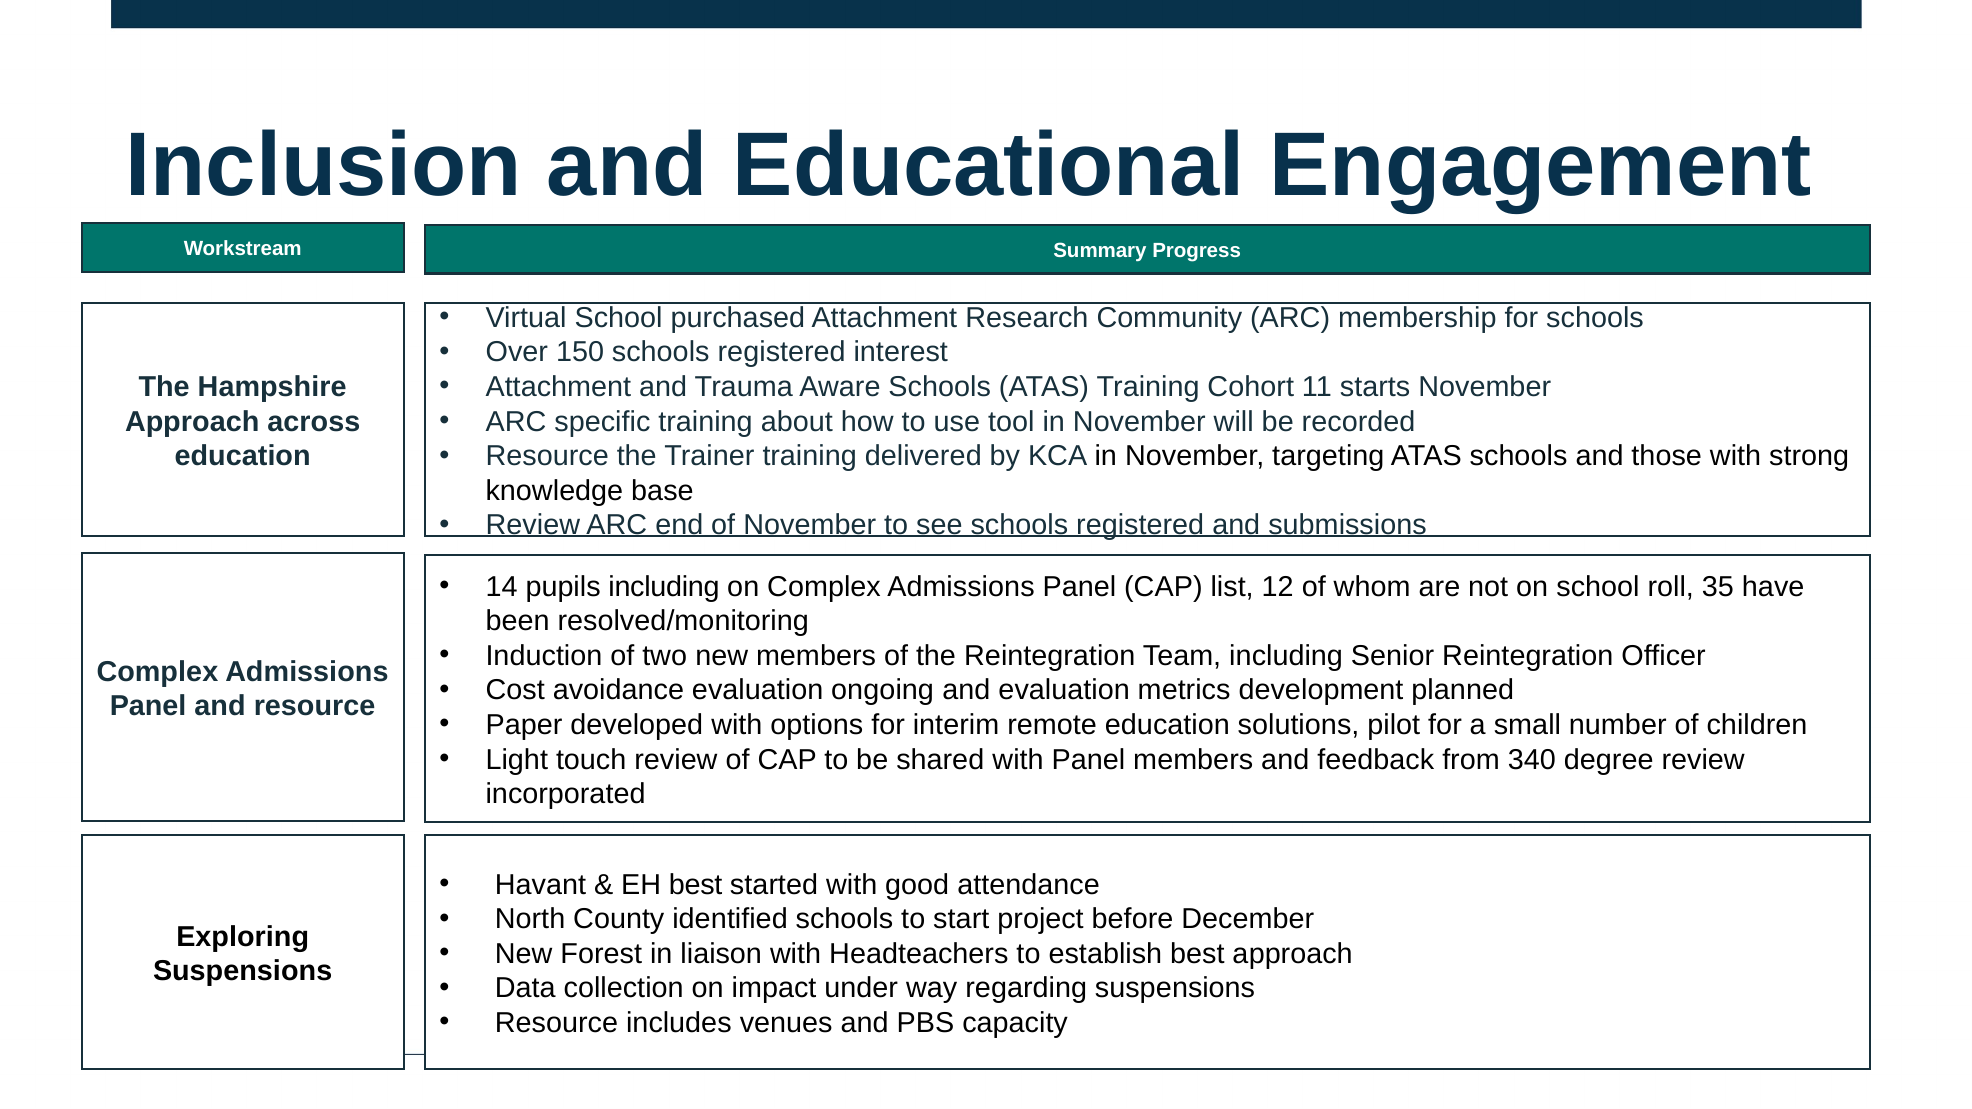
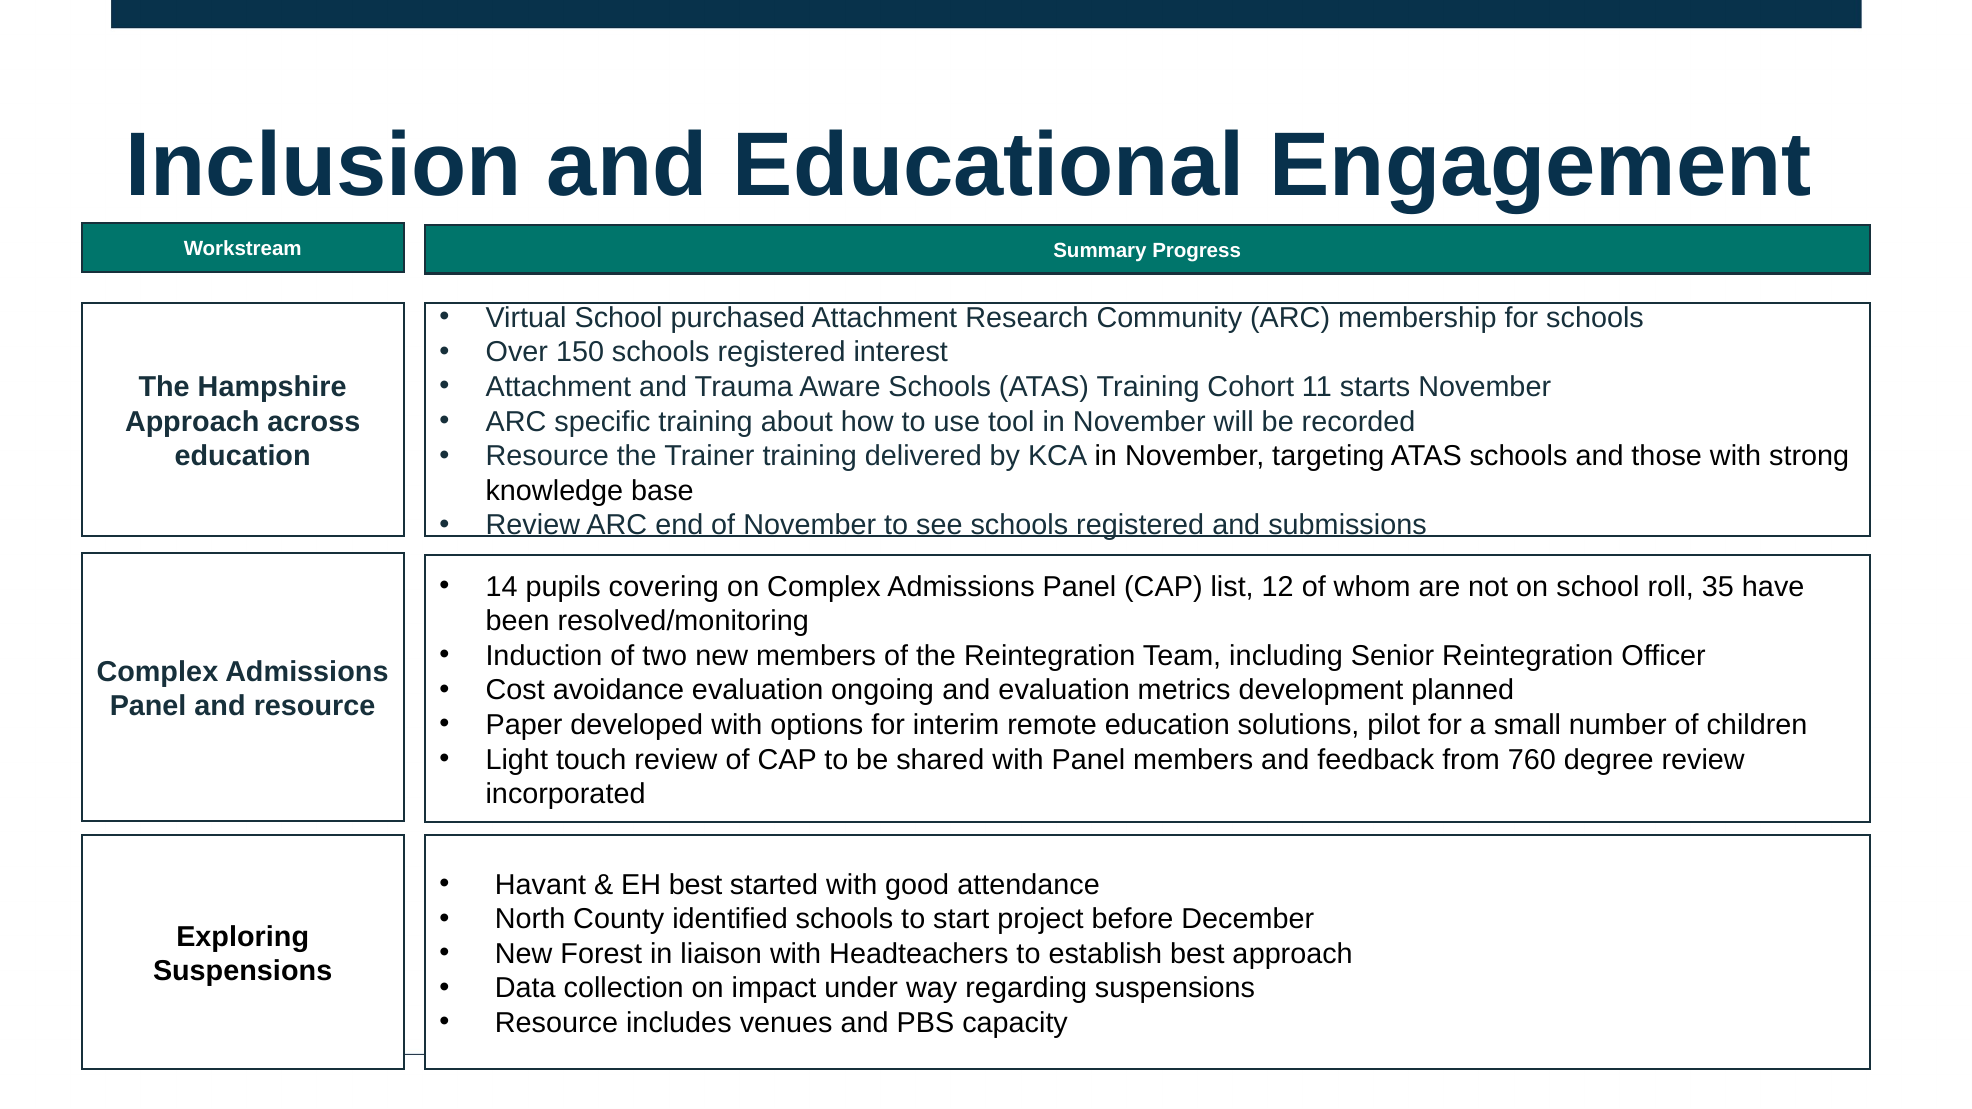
pupils including: including -> covering
340: 340 -> 760
